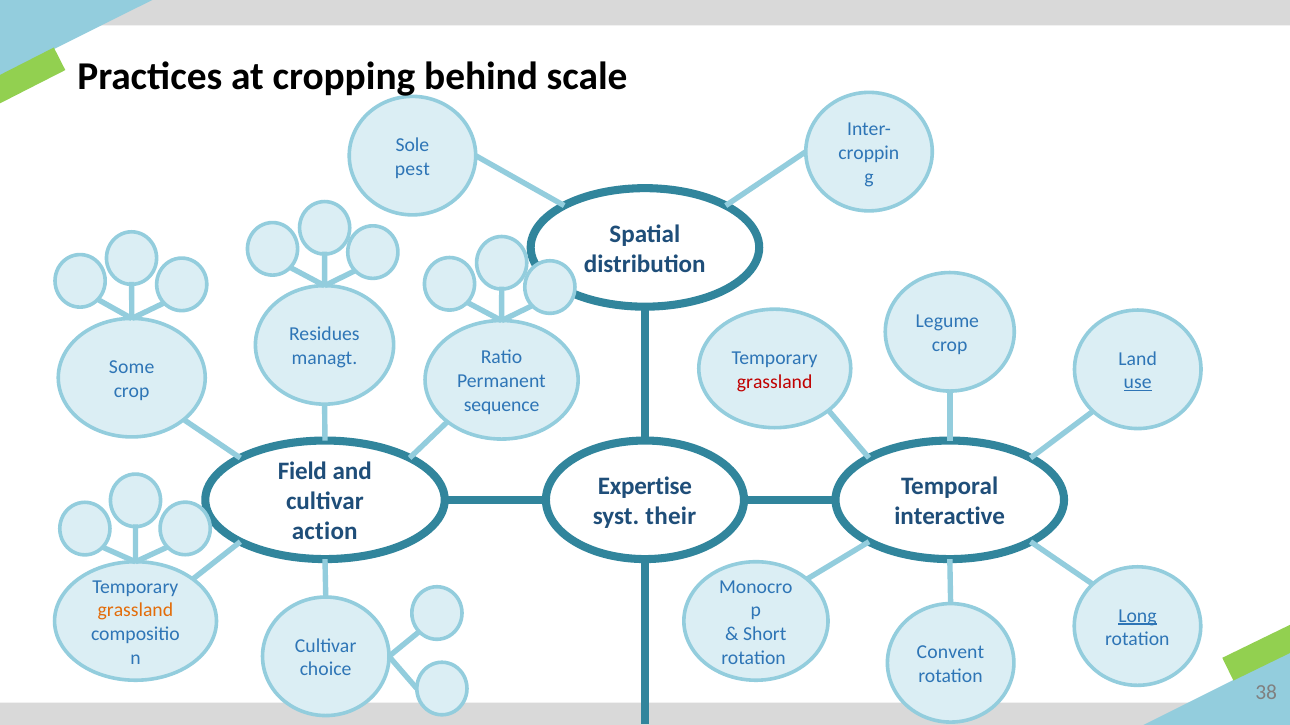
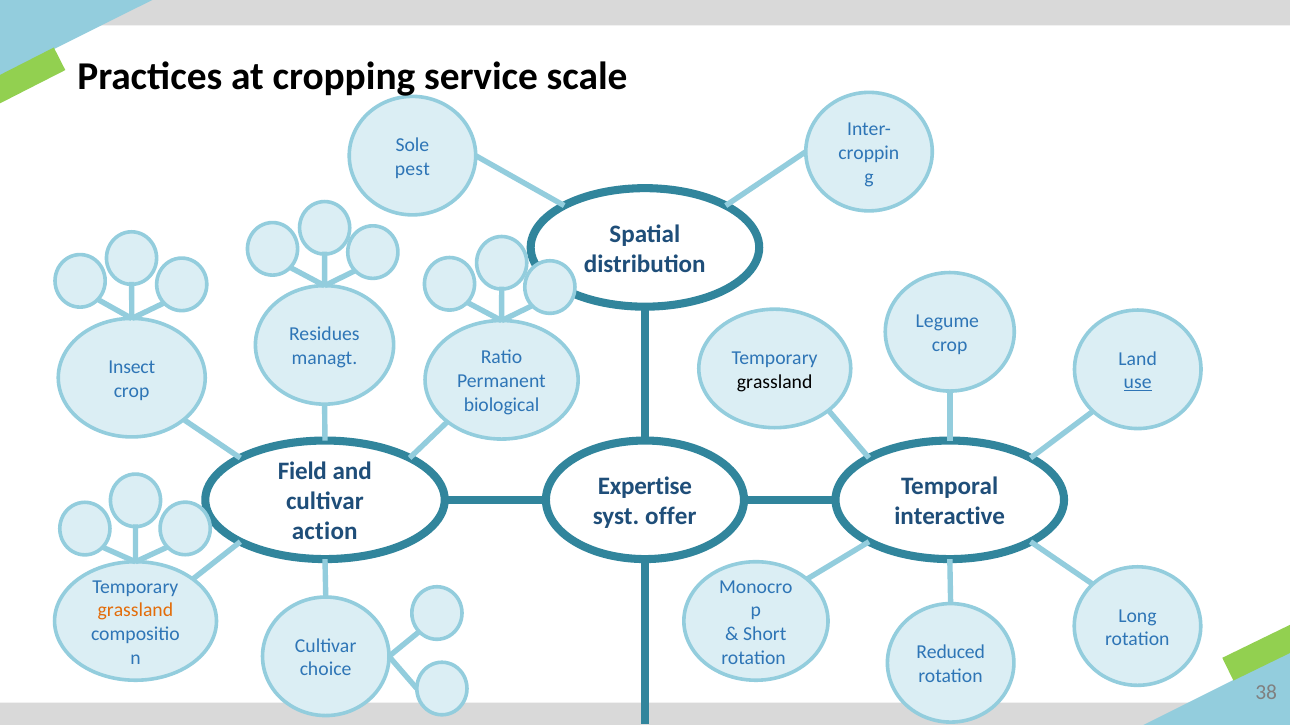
behind: behind -> service
Some: Some -> Insect
grassland at (775, 382) colour: red -> black
sequence: sequence -> biological
their: their -> offer
Long underline: present -> none
Convent: Convent -> Reduced
